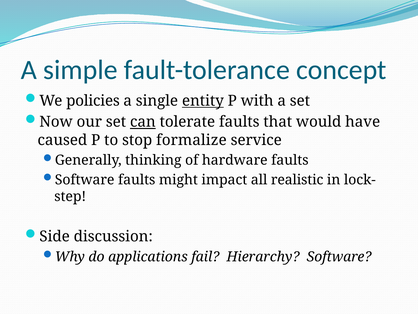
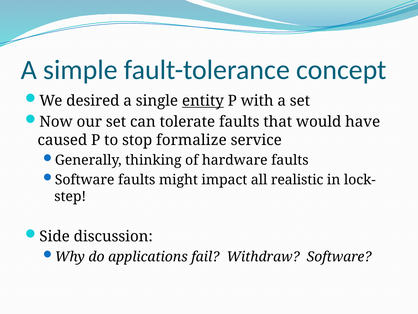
policies: policies -> desired
can underline: present -> none
Hierarchy: Hierarchy -> Withdraw
